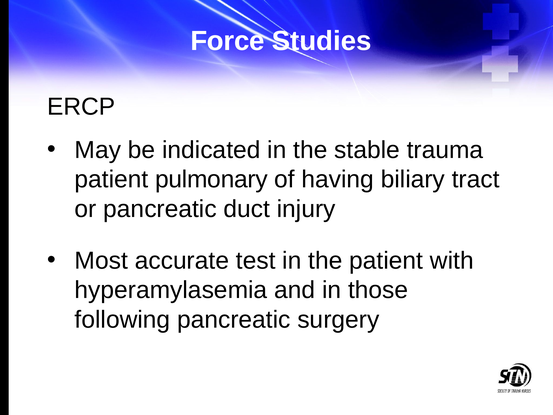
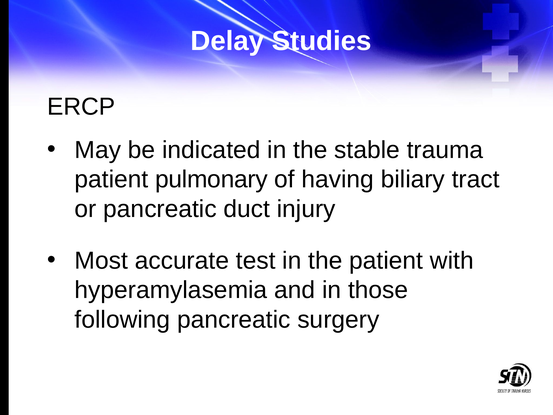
Force: Force -> Delay
